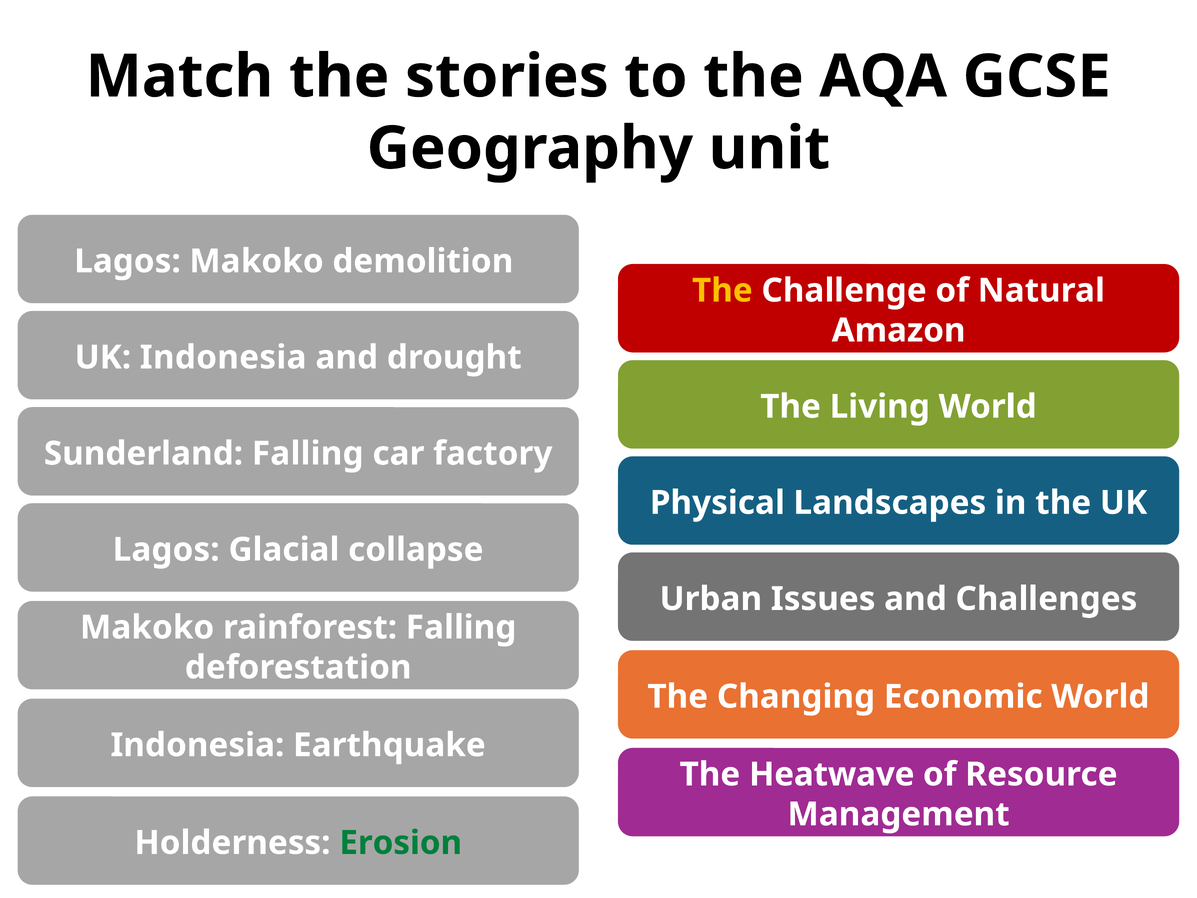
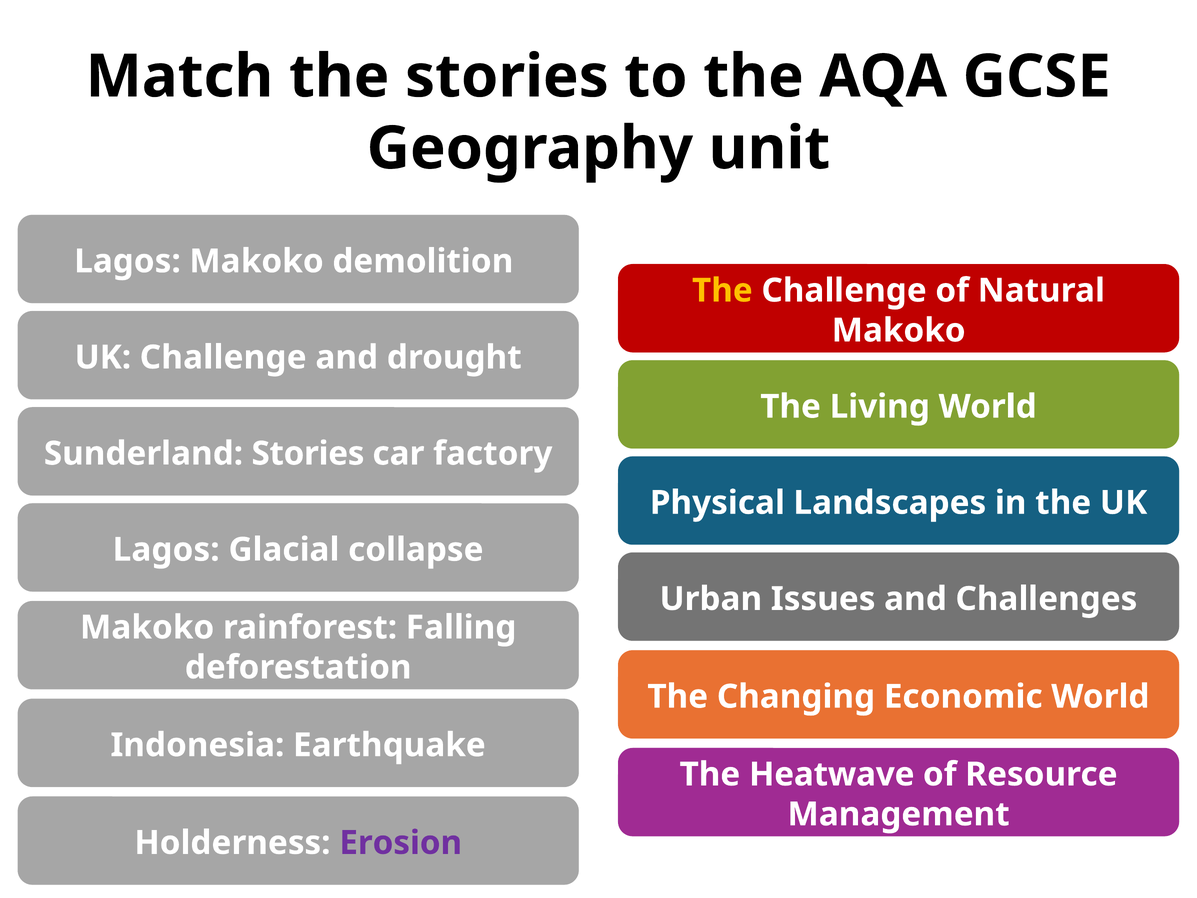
Amazon at (899, 330): Amazon -> Makoko
UK Indonesia: Indonesia -> Challenge
Sunderland Falling: Falling -> Stories
Erosion colour: green -> purple
